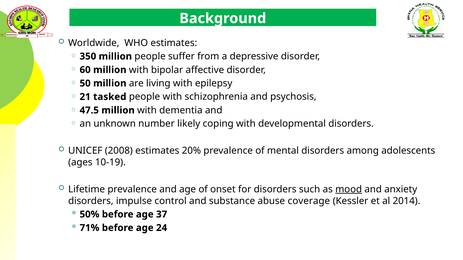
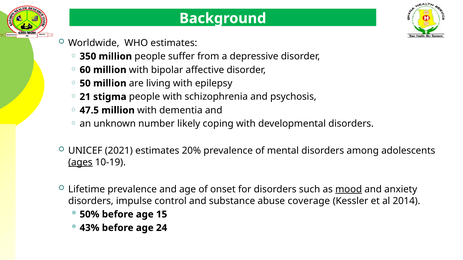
tasked: tasked -> stigma
2008: 2008 -> 2021
ages underline: none -> present
37: 37 -> 15
71%: 71% -> 43%
